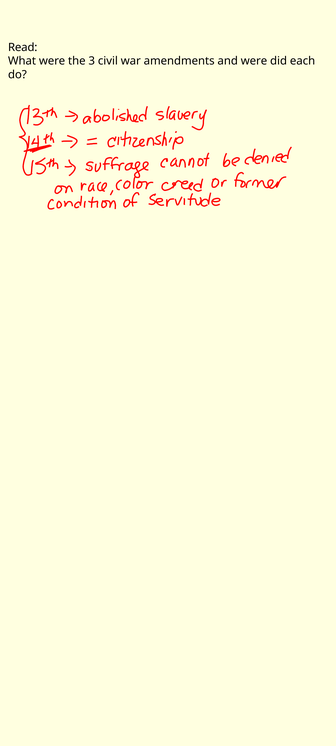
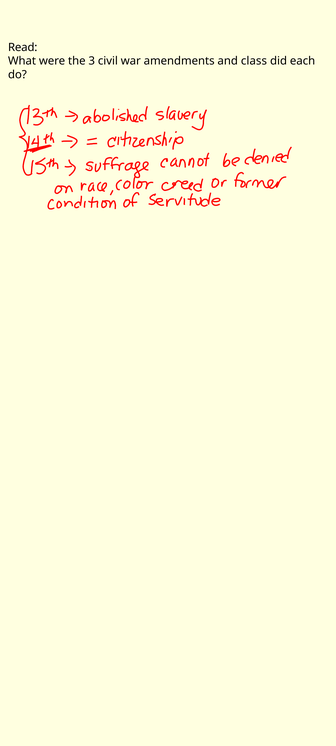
and were: were -> class
